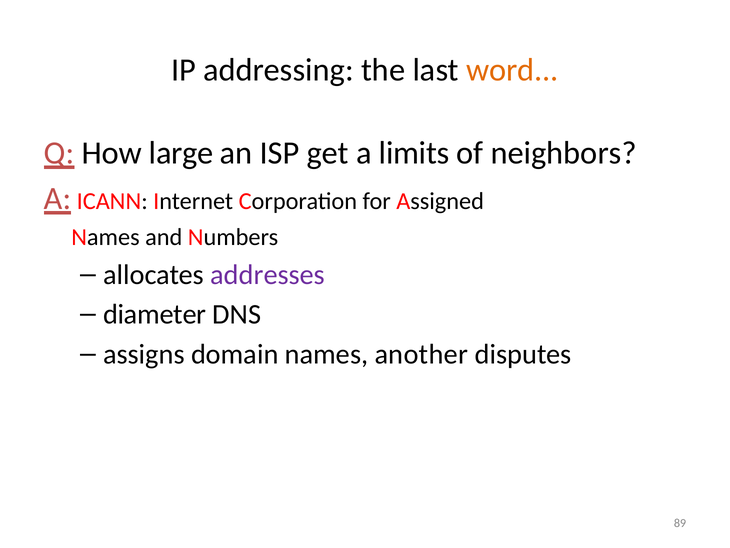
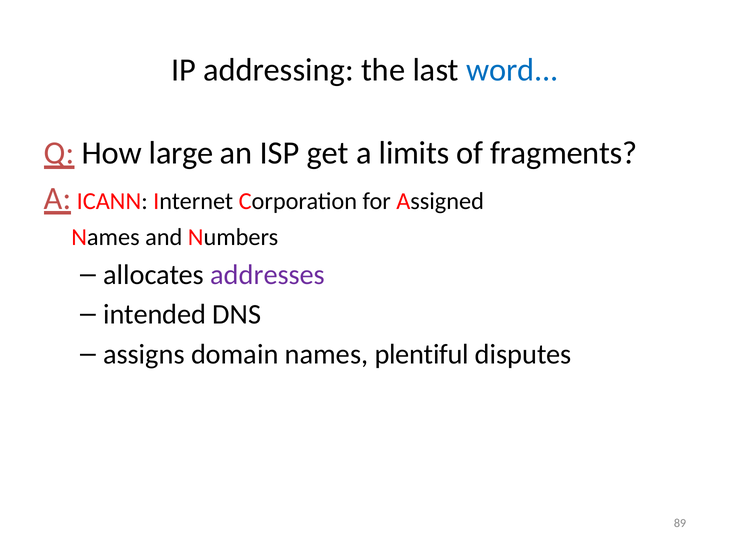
word colour: orange -> blue
neighbors: neighbors -> fragments
diameter: diameter -> intended
another: another -> plentiful
